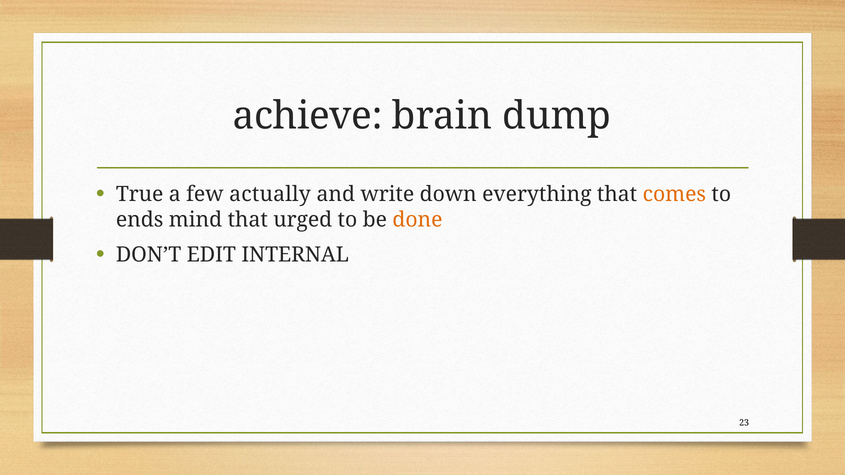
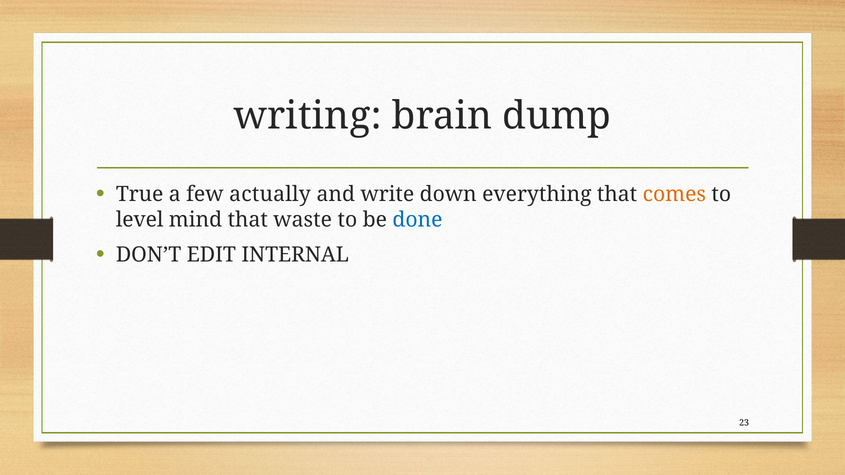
achieve: achieve -> writing
ends: ends -> level
urged: urged -> waste
done colour: orange -> blue
